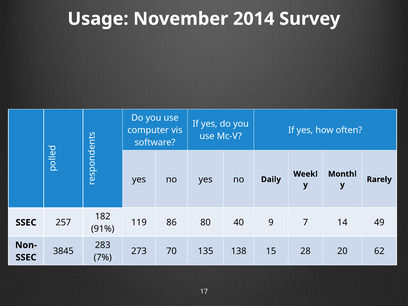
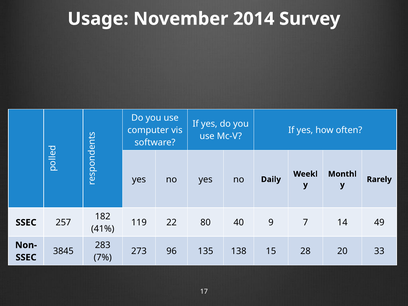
86: 86 -> 22
91%: 91% -> 41%
70: 70 -> 96
62: 62 -> 33
